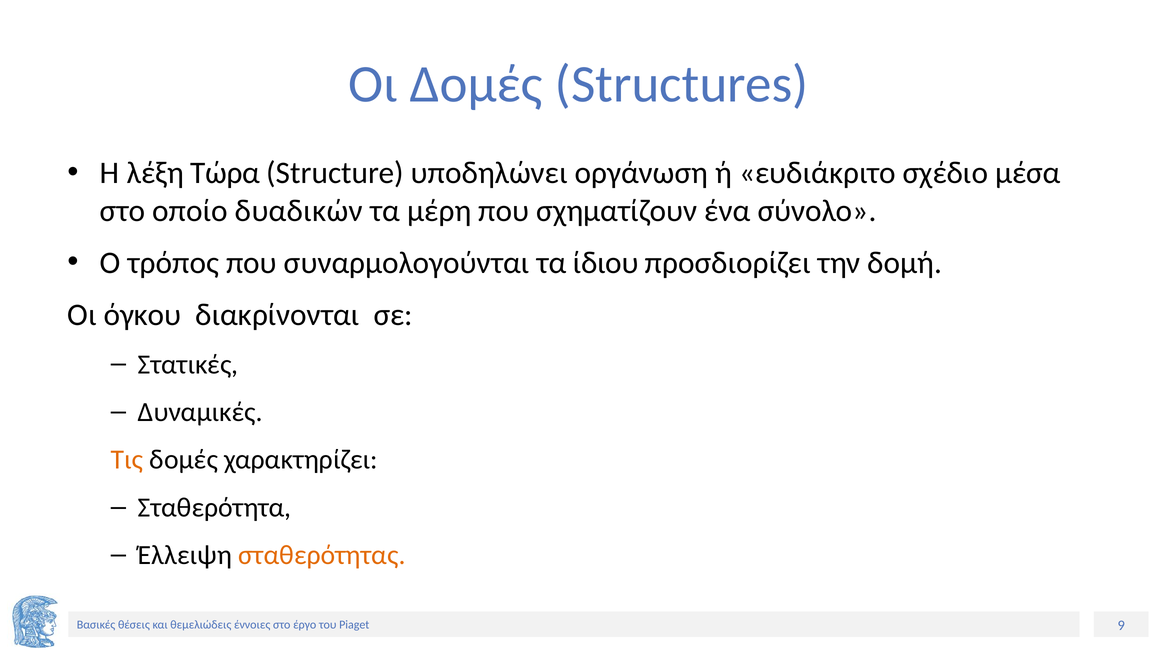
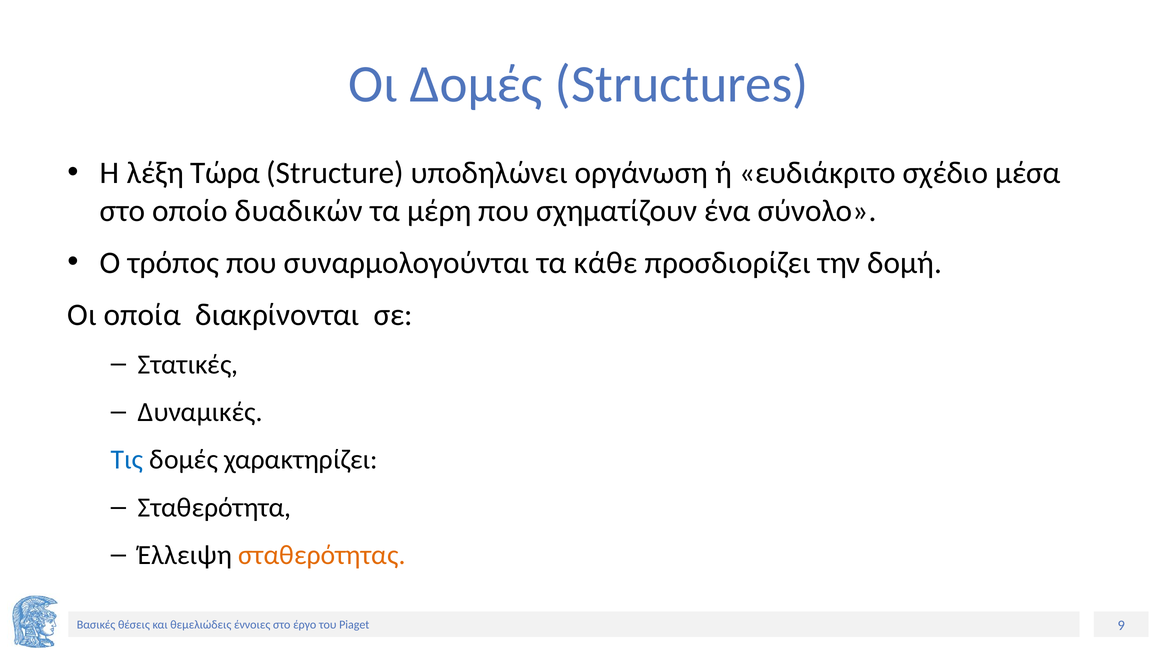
ίδιου: ίδιου -> κάθε
όγκου: όγκου -> οποία
Τις colour: orange -> blue
